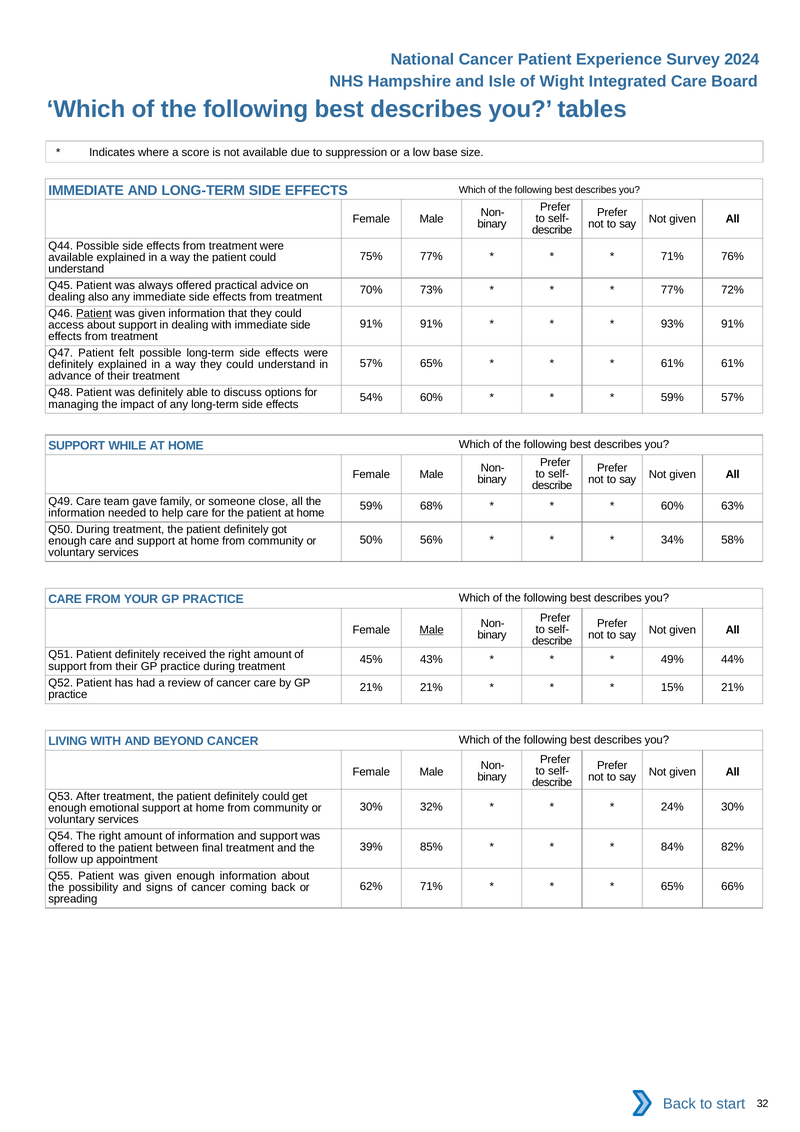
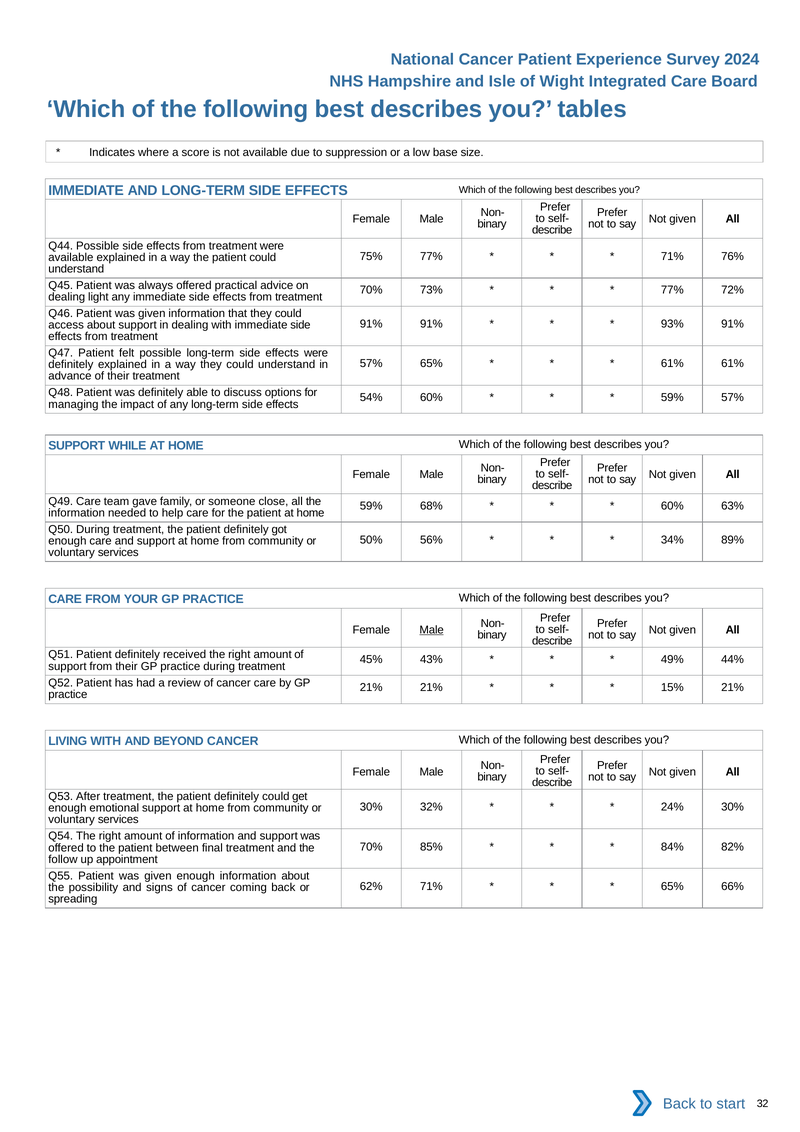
also: also -> light
Patient at (94, 313) underline: present -> none
58%: 58% -> 89%
39% at (371, 847): 39% -> 70%
